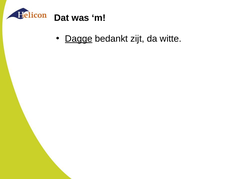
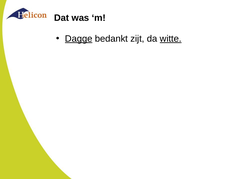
witte underline: none -> present
